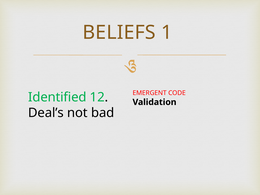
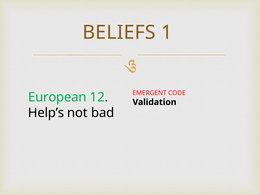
Identified: Identified -> European
Deal’s: Deal’s -> Help’s
